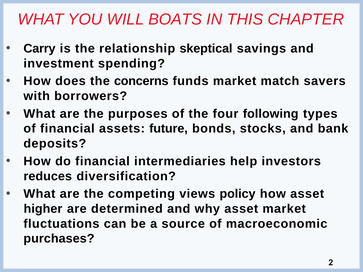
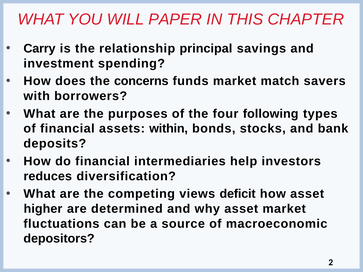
BOATS: BOATS -> PAPER
skeptical: skeptical -> principal
future: future -> within
policy: policy -> deficit
purchases: purchases -> depositors
